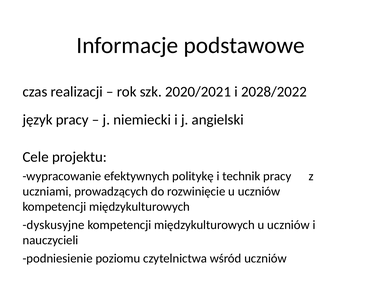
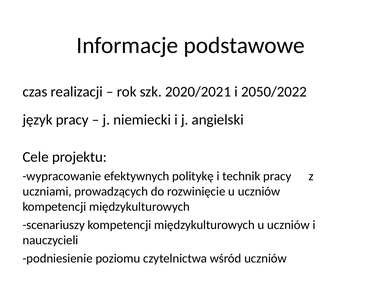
2028/2022: 2028/2022 -> 2050/2022
dyskusyjne: dyskusyjne -> scenariuszy
